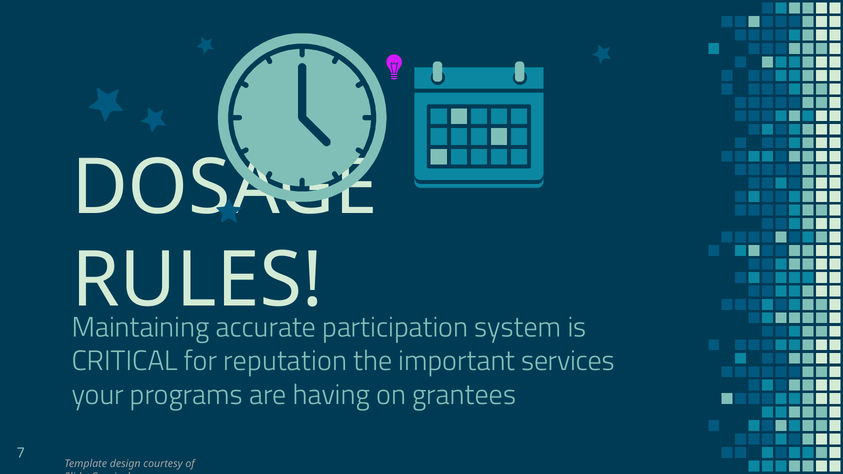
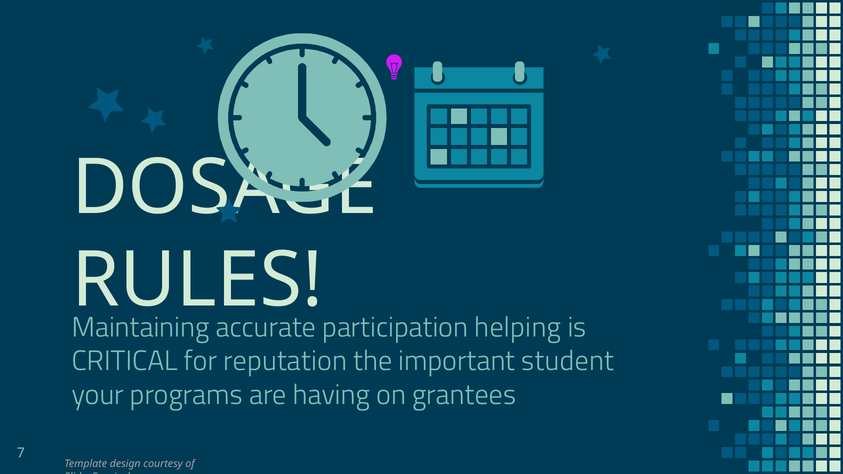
system: system -> helping
services: services -> student
